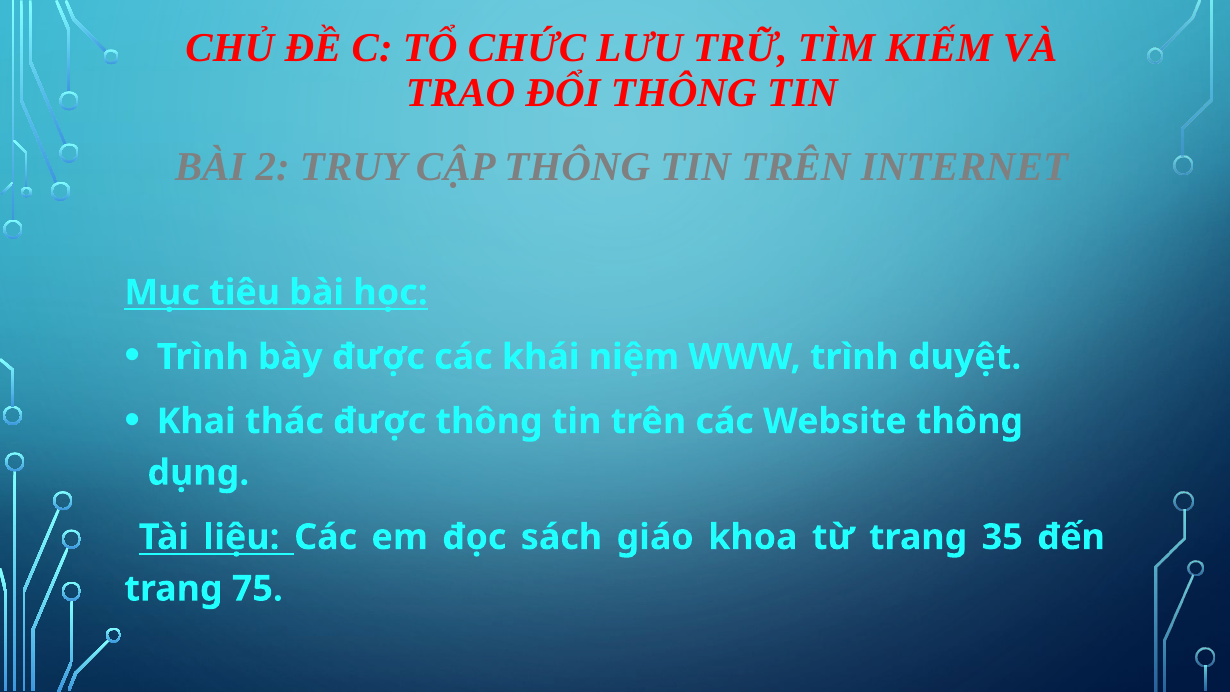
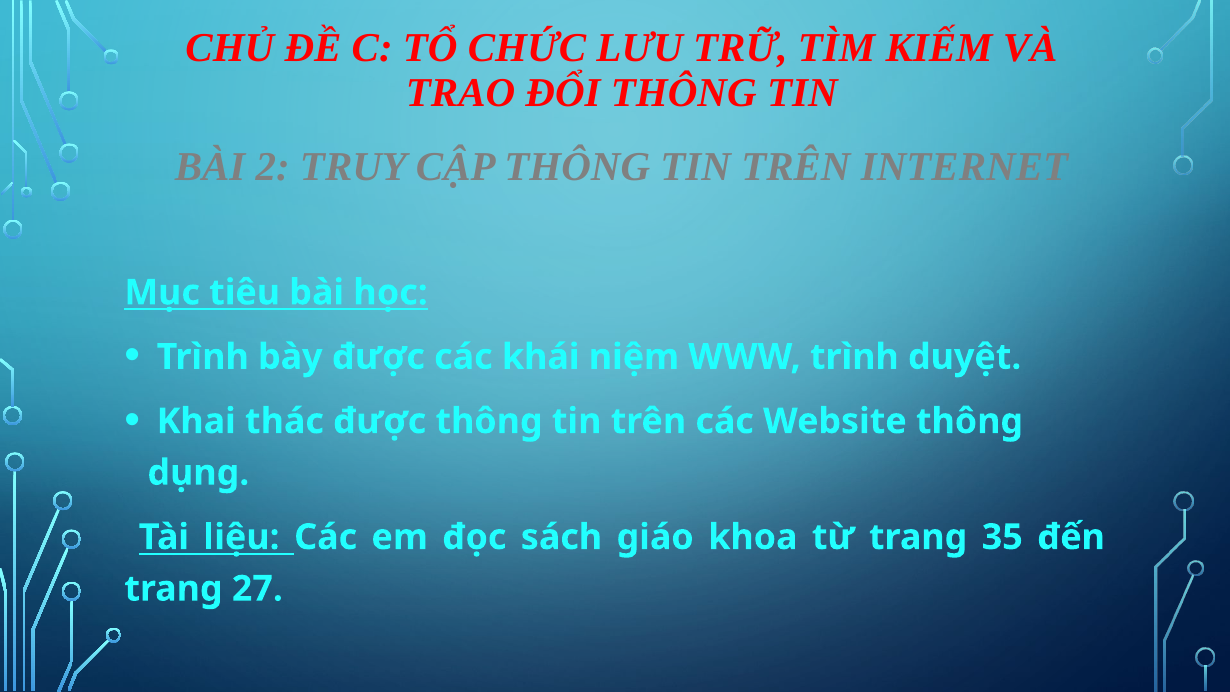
75: 75 -> 27
